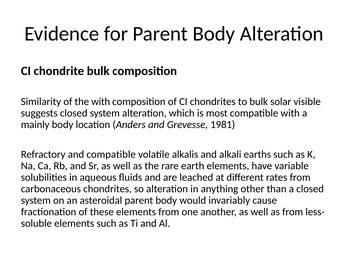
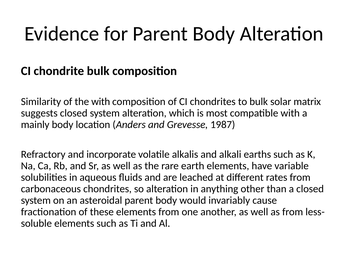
visible: visible -> matrix
1981: 1981 -> 1987
and compatible: compatible -> incorporate
